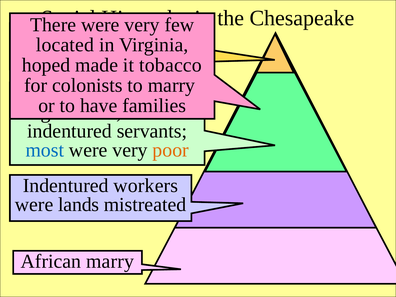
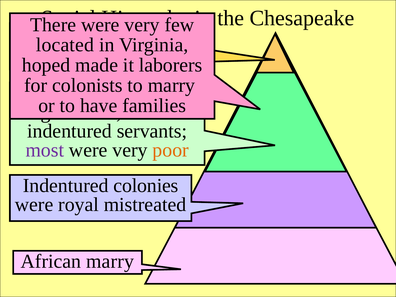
tobacco at (171, 65): tobacco -> laborers
most colour: blue -> purple
workers: workers -> colonies
lands: lands -> royal
